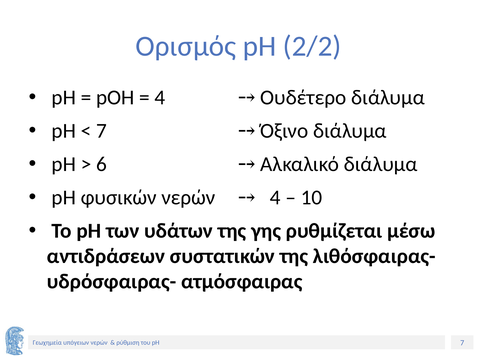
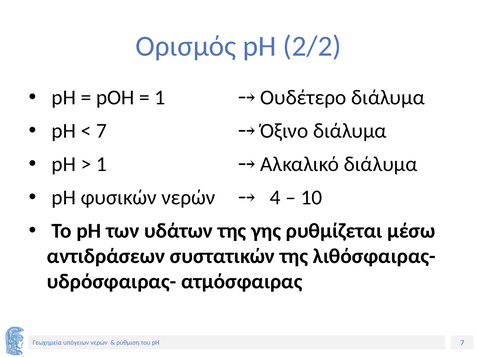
4 at (160, 98): 4 -> 1
6 at (101, 165): 6 -> 1
